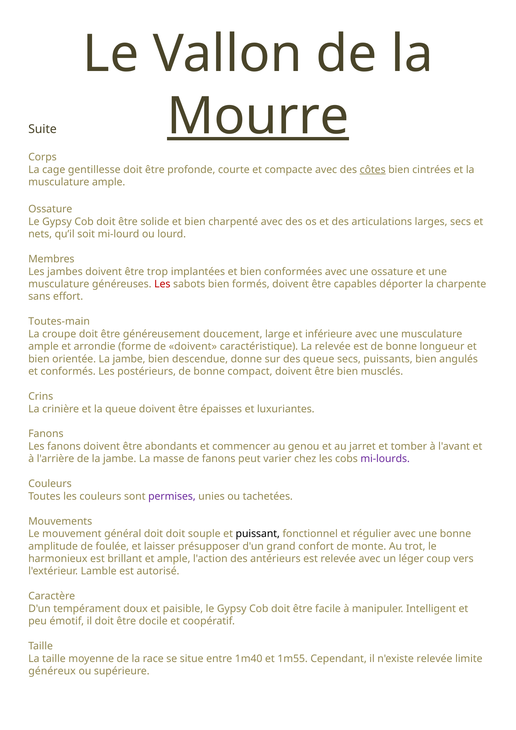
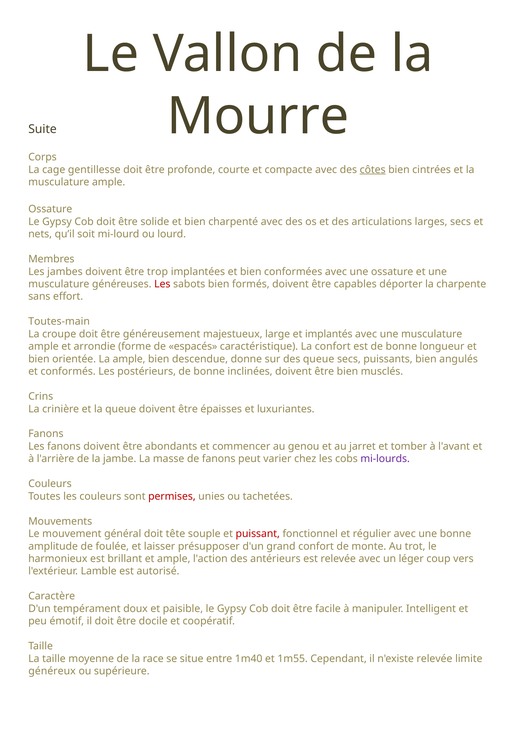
Mourre underline: present -> none
doucement: doucement -> majestueux
inférieure: inférieure -> implantés
de doivent: doivent -> espacés
La relevée: relevée -> confort
orientée La jambe: jambe -> ample
compact: compact -> inclinées
permises colour: purple -> red
doit doit: doit -> tête
puissant colour: black -> red
